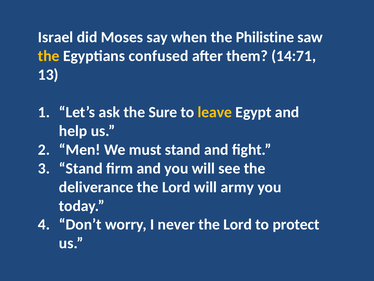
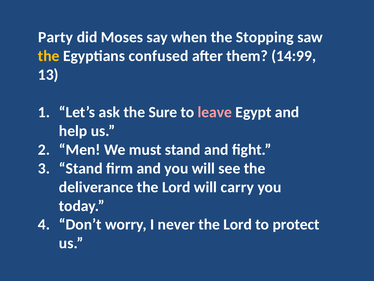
Israel: Israel -> Party
Philistine: Philistine -> Stopping
14:71: 14:71 -> 14:99
leave colour: yellow -> pink
army: army -> carry
